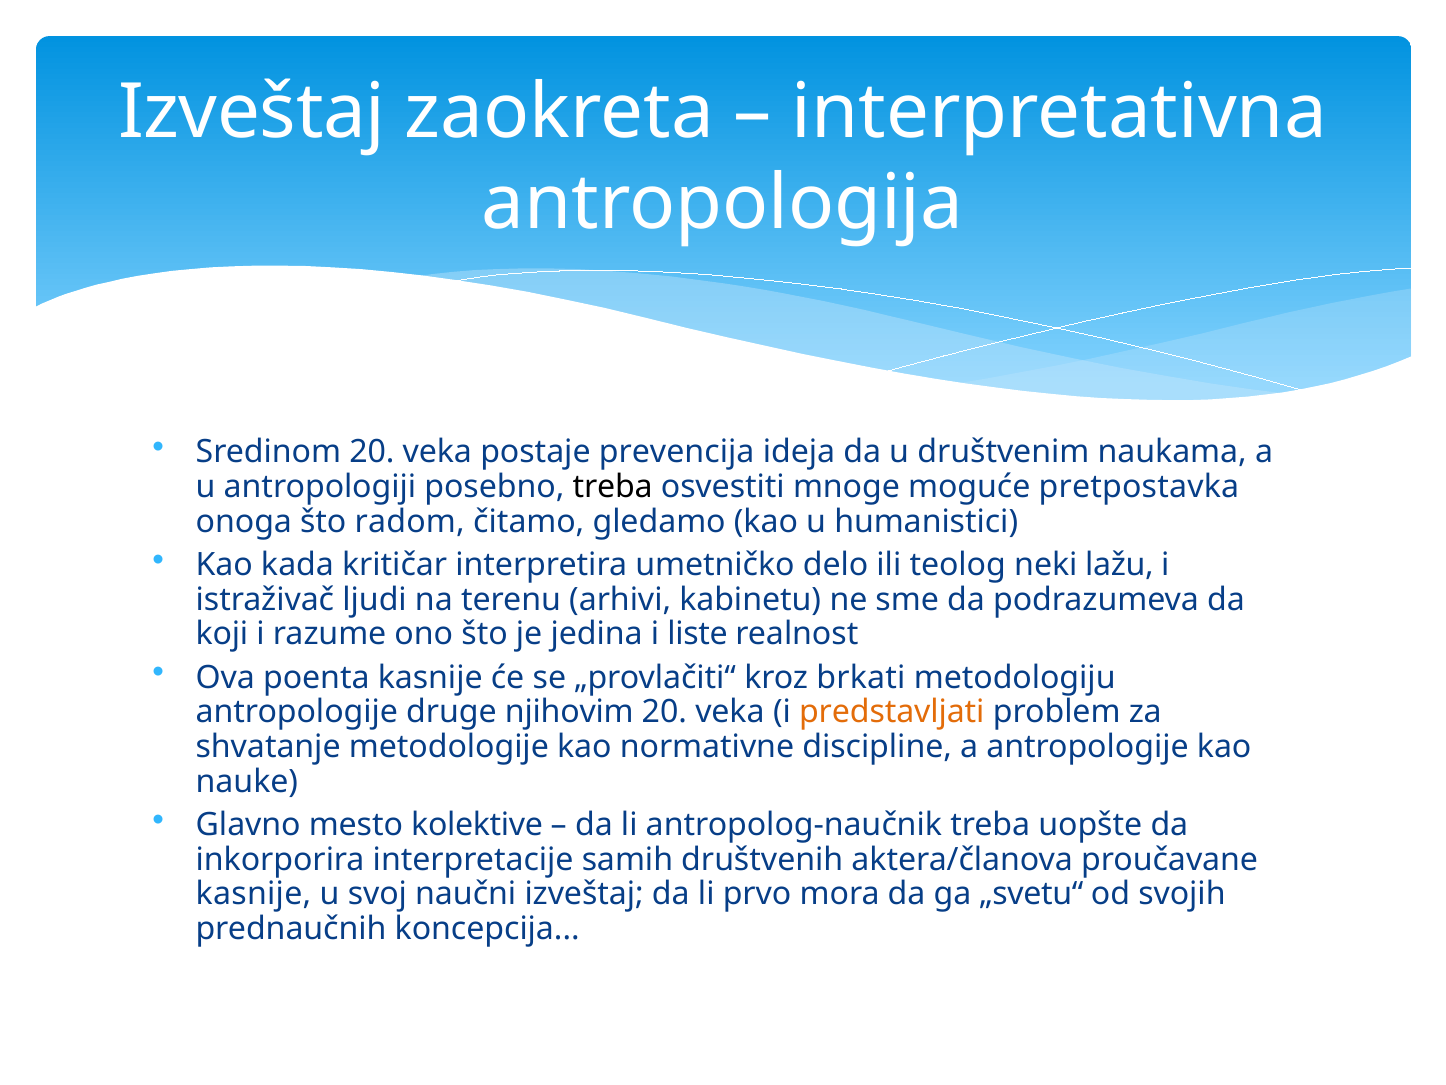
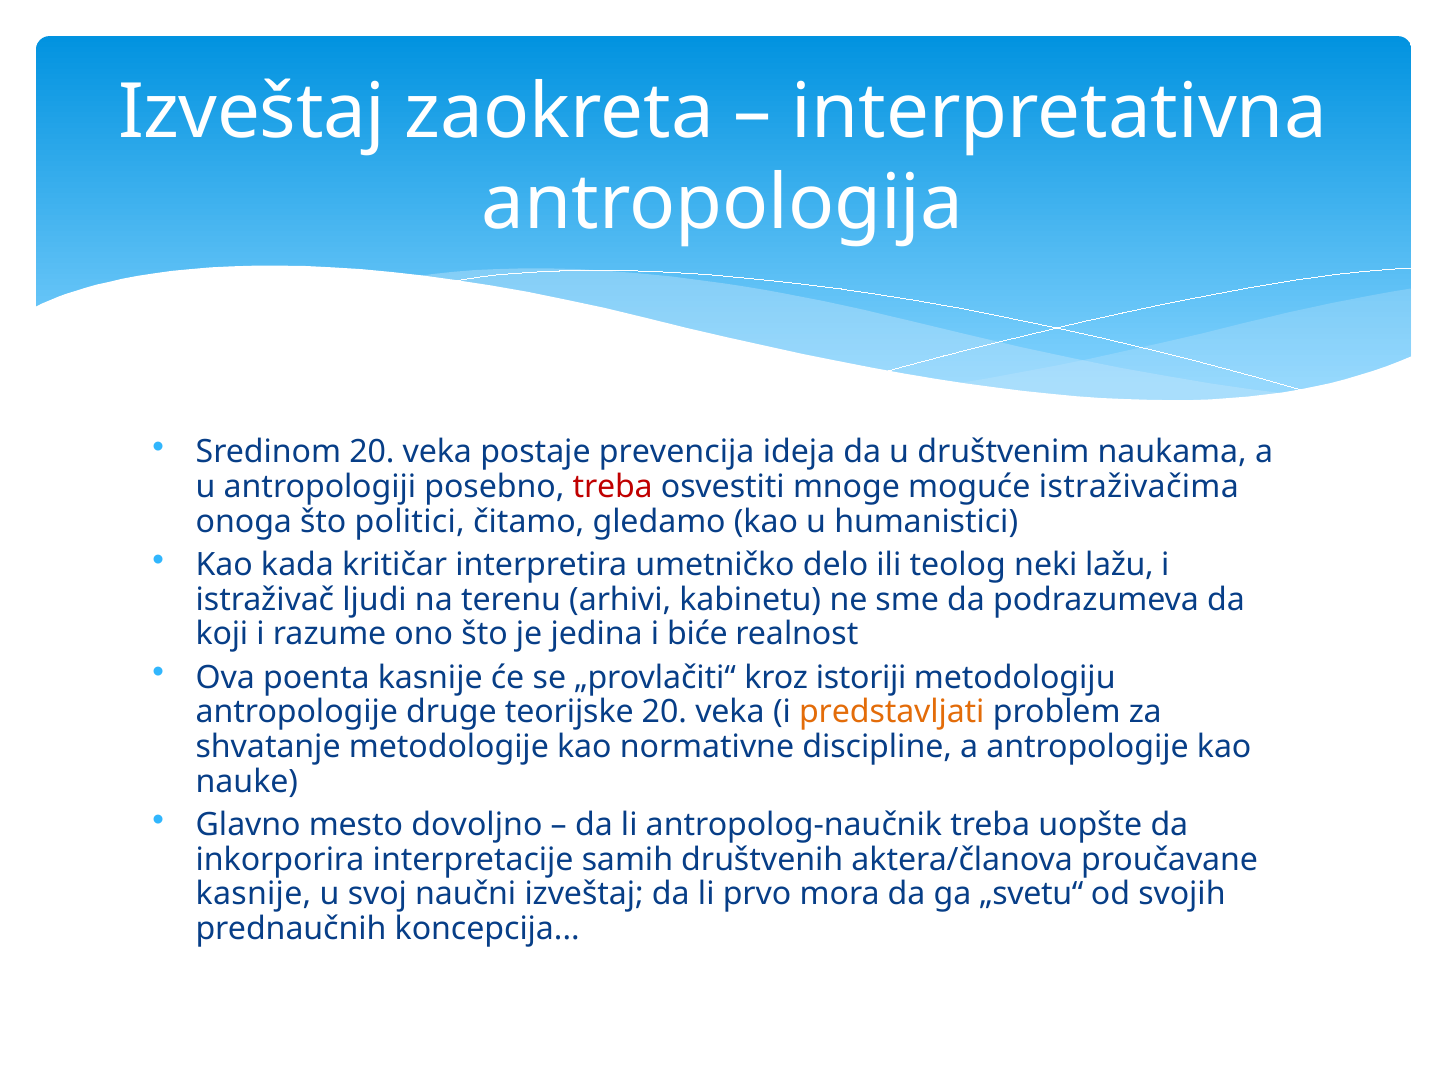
treba at (613, 487) colour: black -> red
pretpostavka: pretpostavka -> istraživačima
radom: radom -> politici
liste: liste -> biće
brkati: brkati -> istoriji
njihovim: njihovim -> teorijske
kolektive: kolektive -> dovoljno
